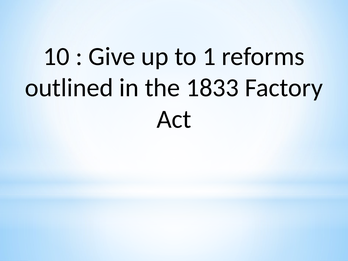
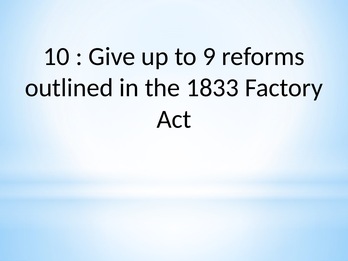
1: 1 -> 9
